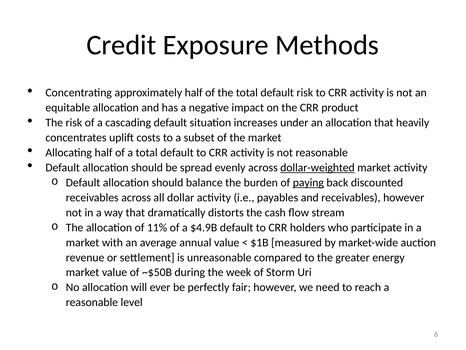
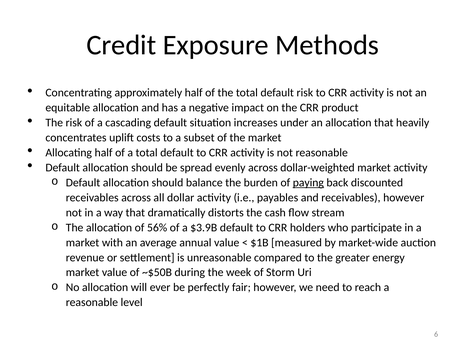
dollar-weighted underline: present -> none
11%: 11% -> 56%
$4.9B: $4.9B -> $3.9B
